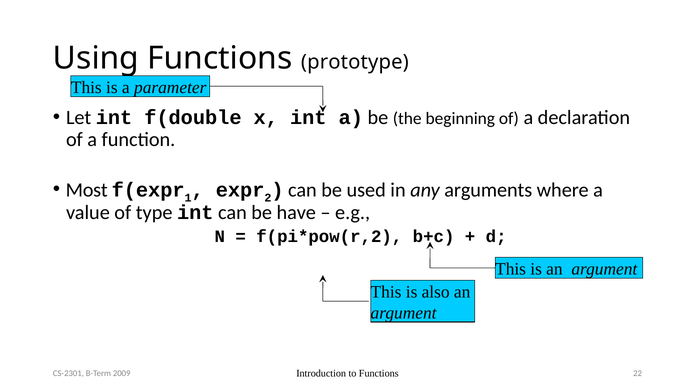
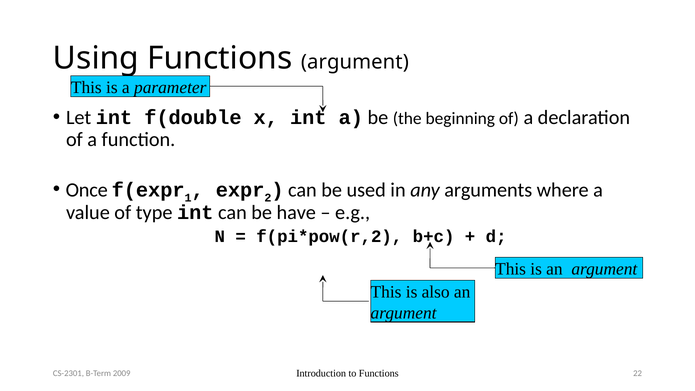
Functions prototype: prototype -> argument
Most: Most -> Once
